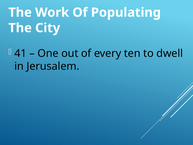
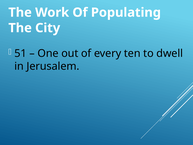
41: 41 -> 51
